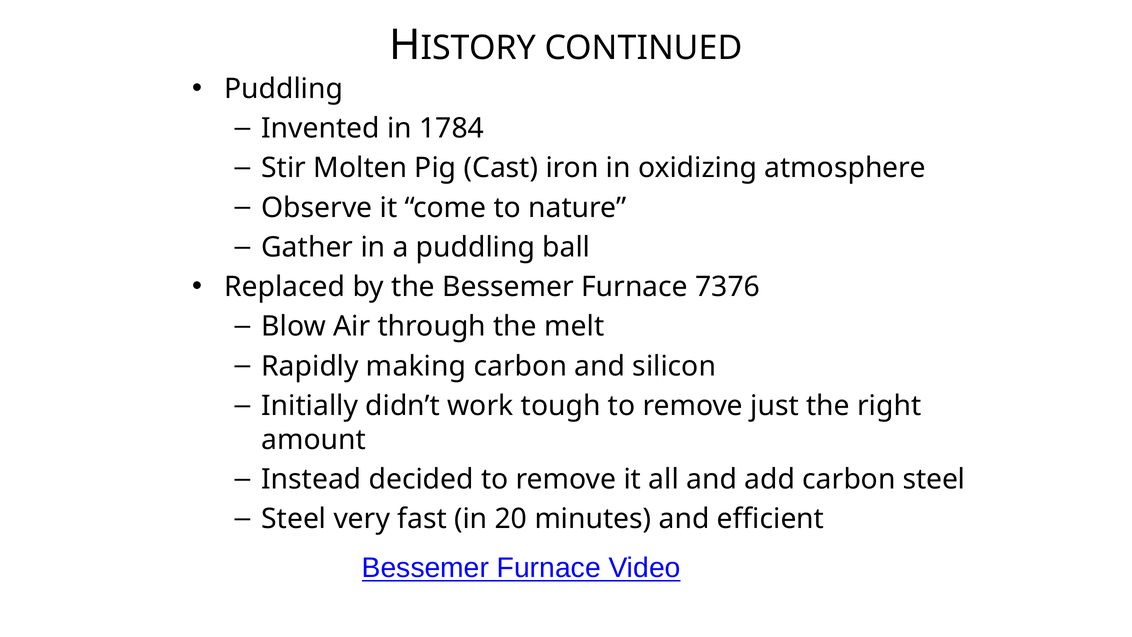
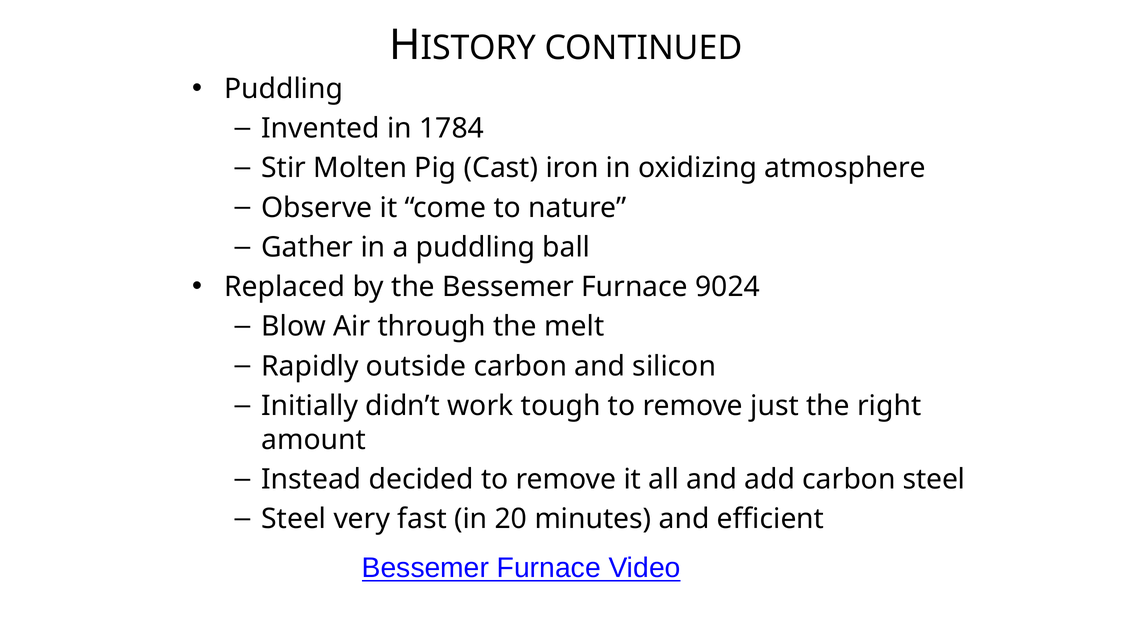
7376: 7376 -> 9024
making: making -> outside
